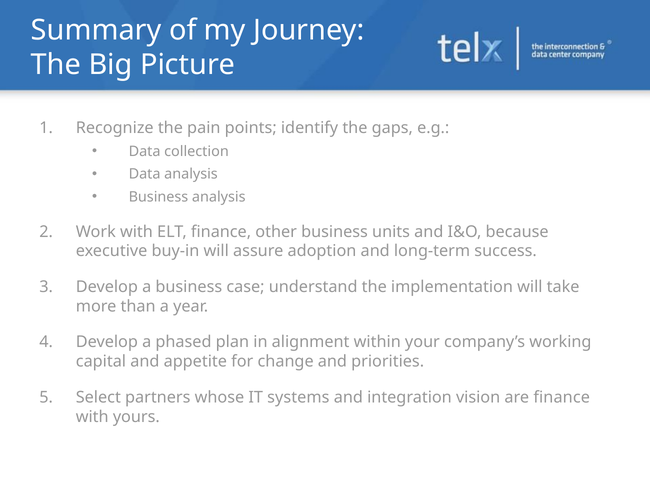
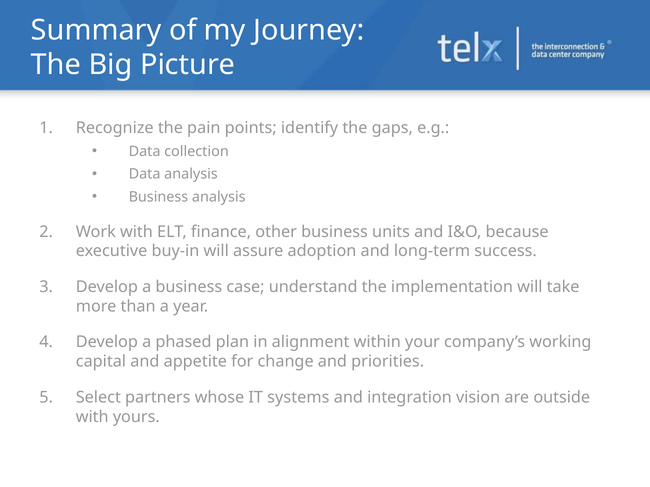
are finance: finance -> outside
